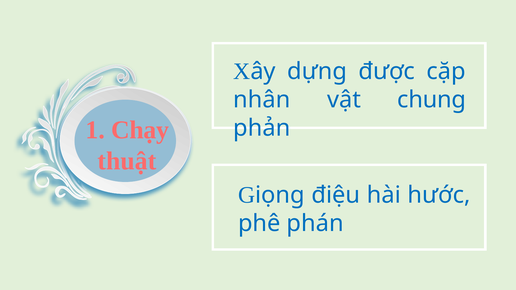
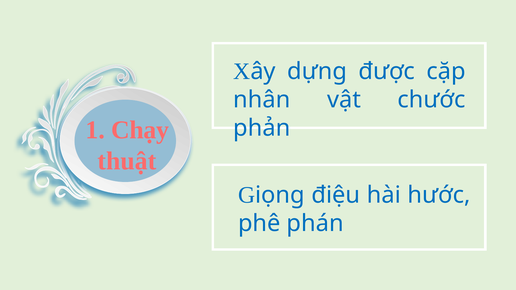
chung: chung -> chước
